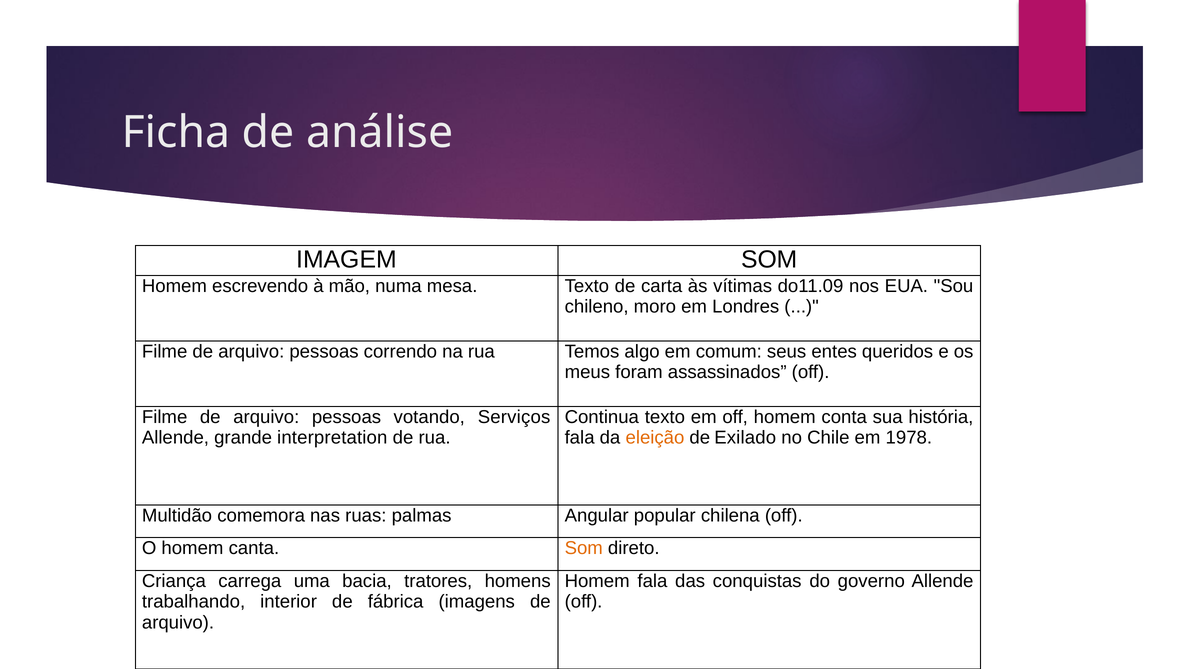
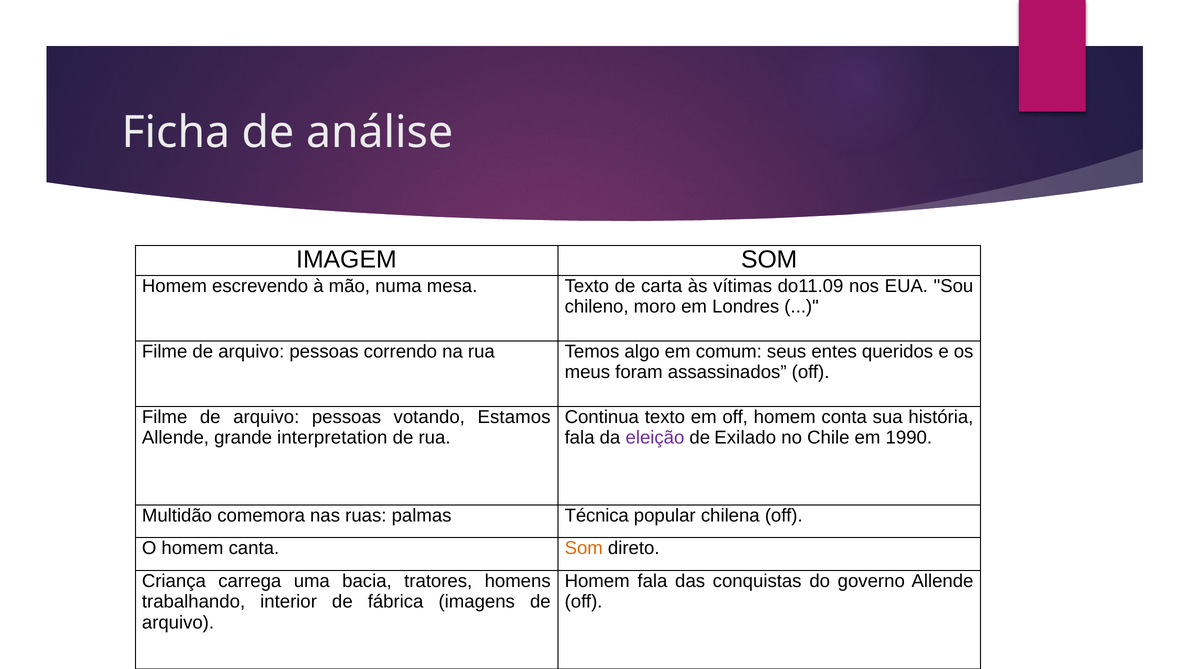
Serviços: Serviços -> Estamos
eleição colour: orange -> purple
1978: 1978 -> 1990
Angular: Angular -> Técnica
